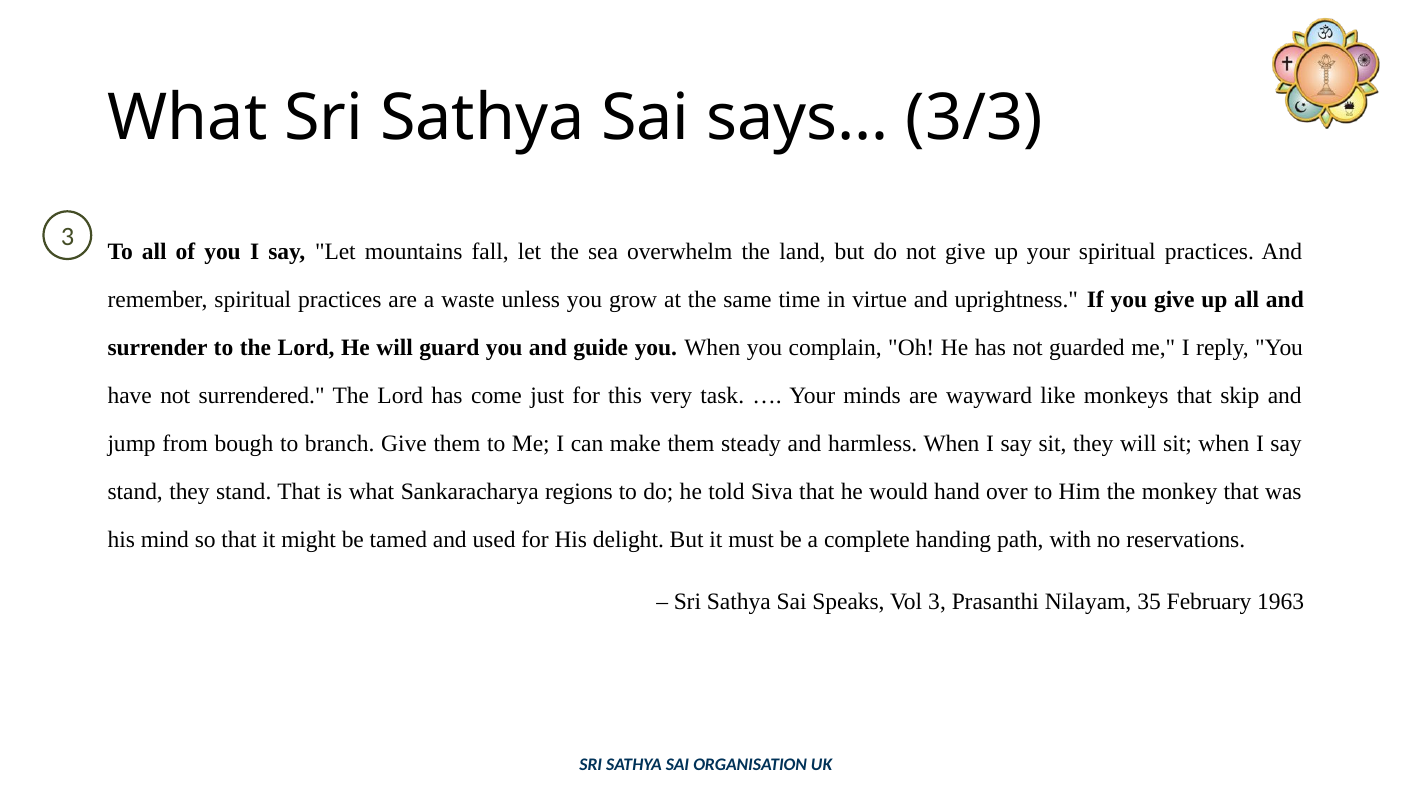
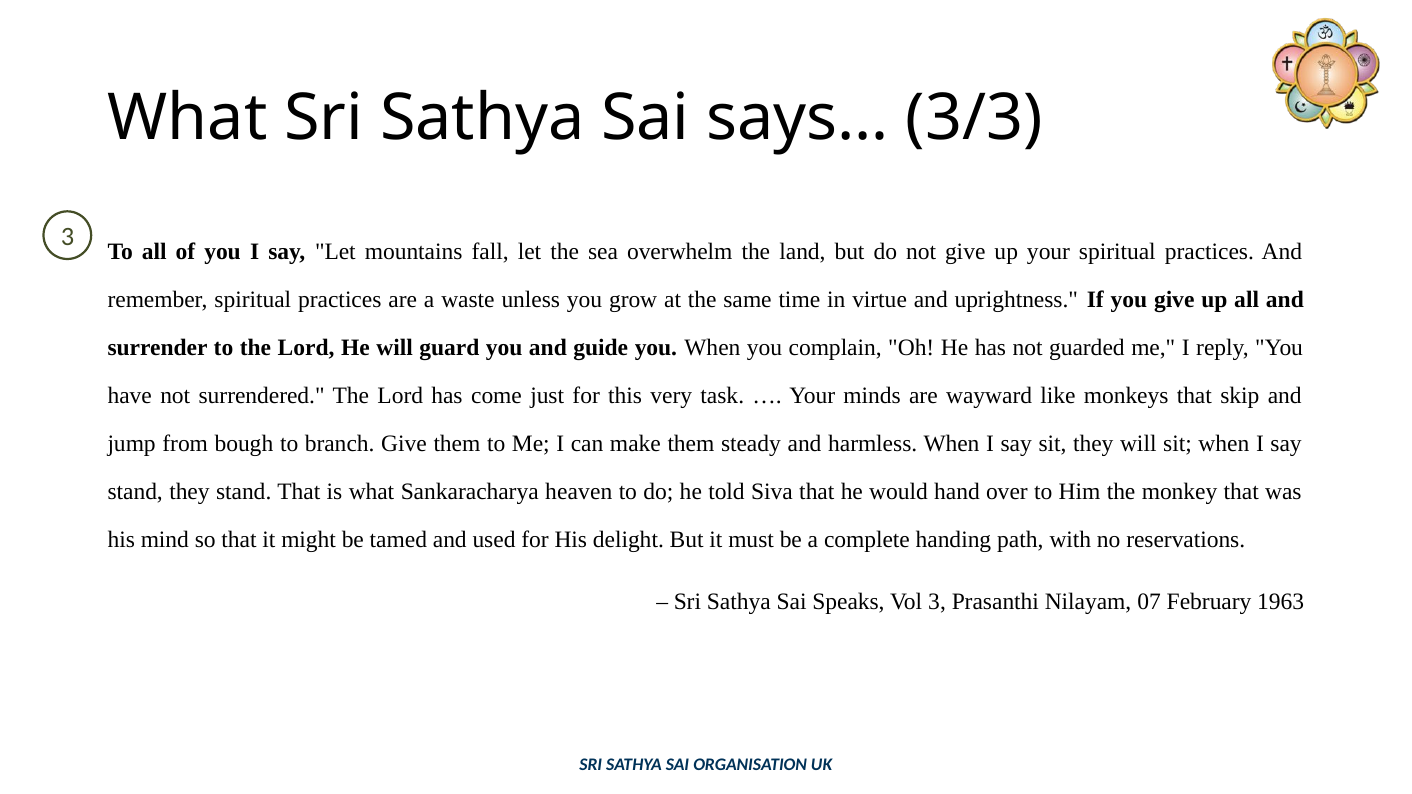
regions: regions -> heaven
35: 35 -> 07
